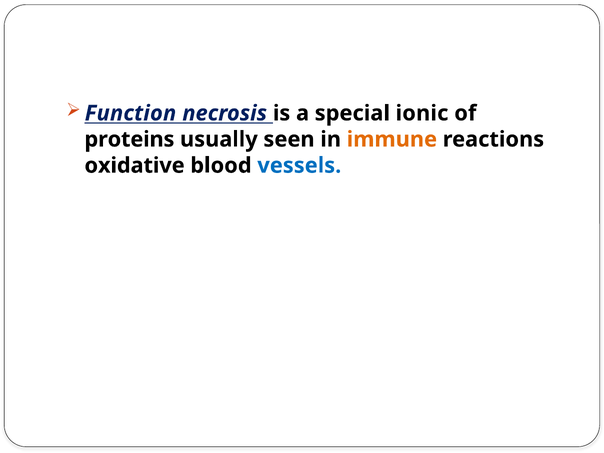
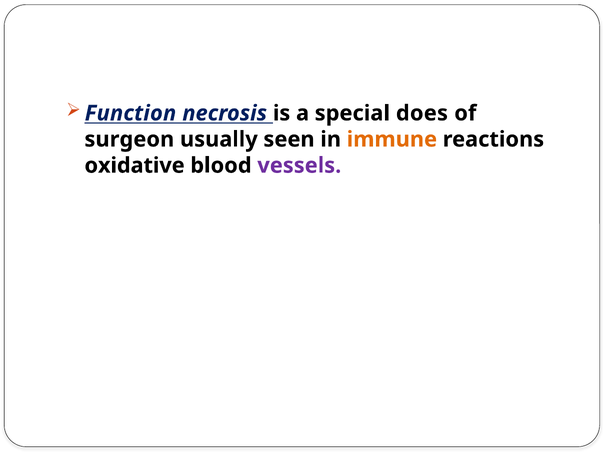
ionic: ionic -> does
proteins: proteins -> surgeon
vessels colour: blue -> purple
